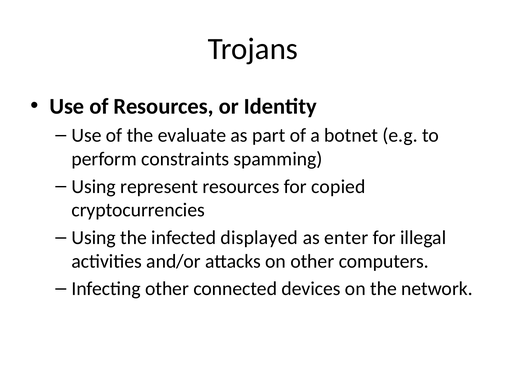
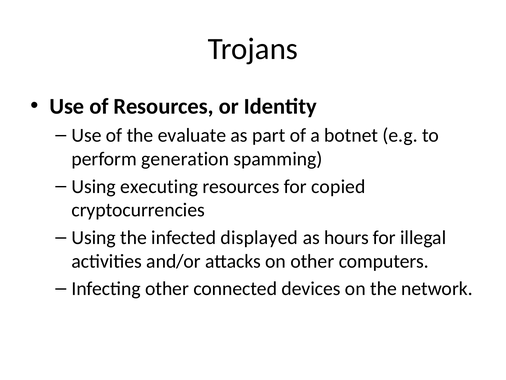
constraints: constraints -> generation
represent: represent -> executing
enter: enter -> hours
